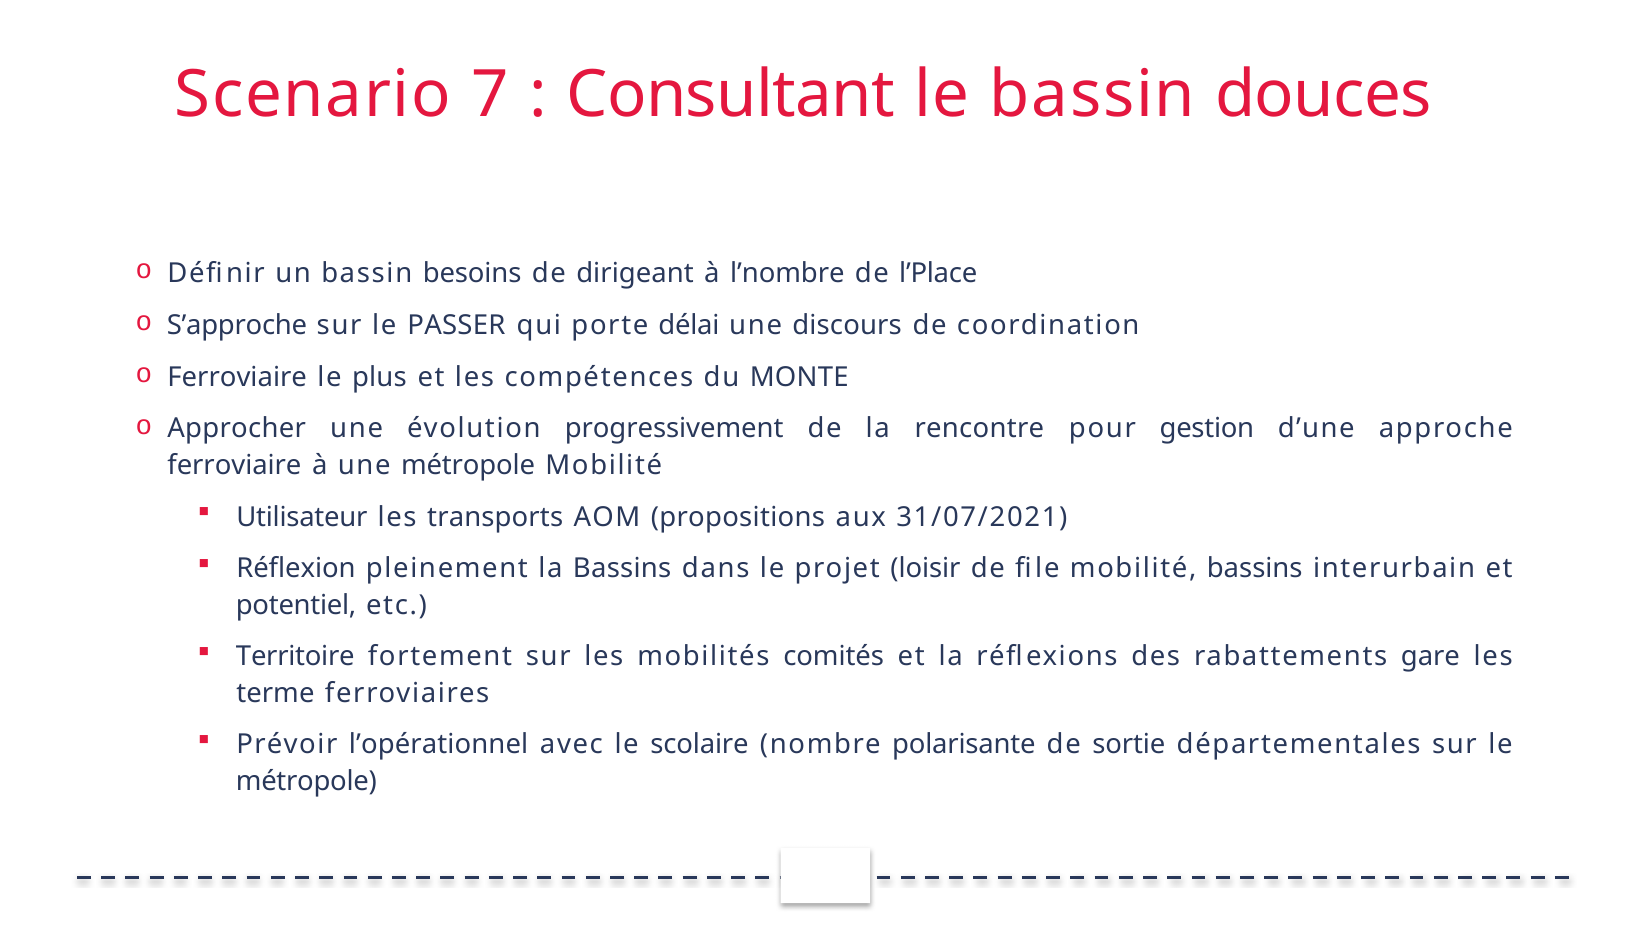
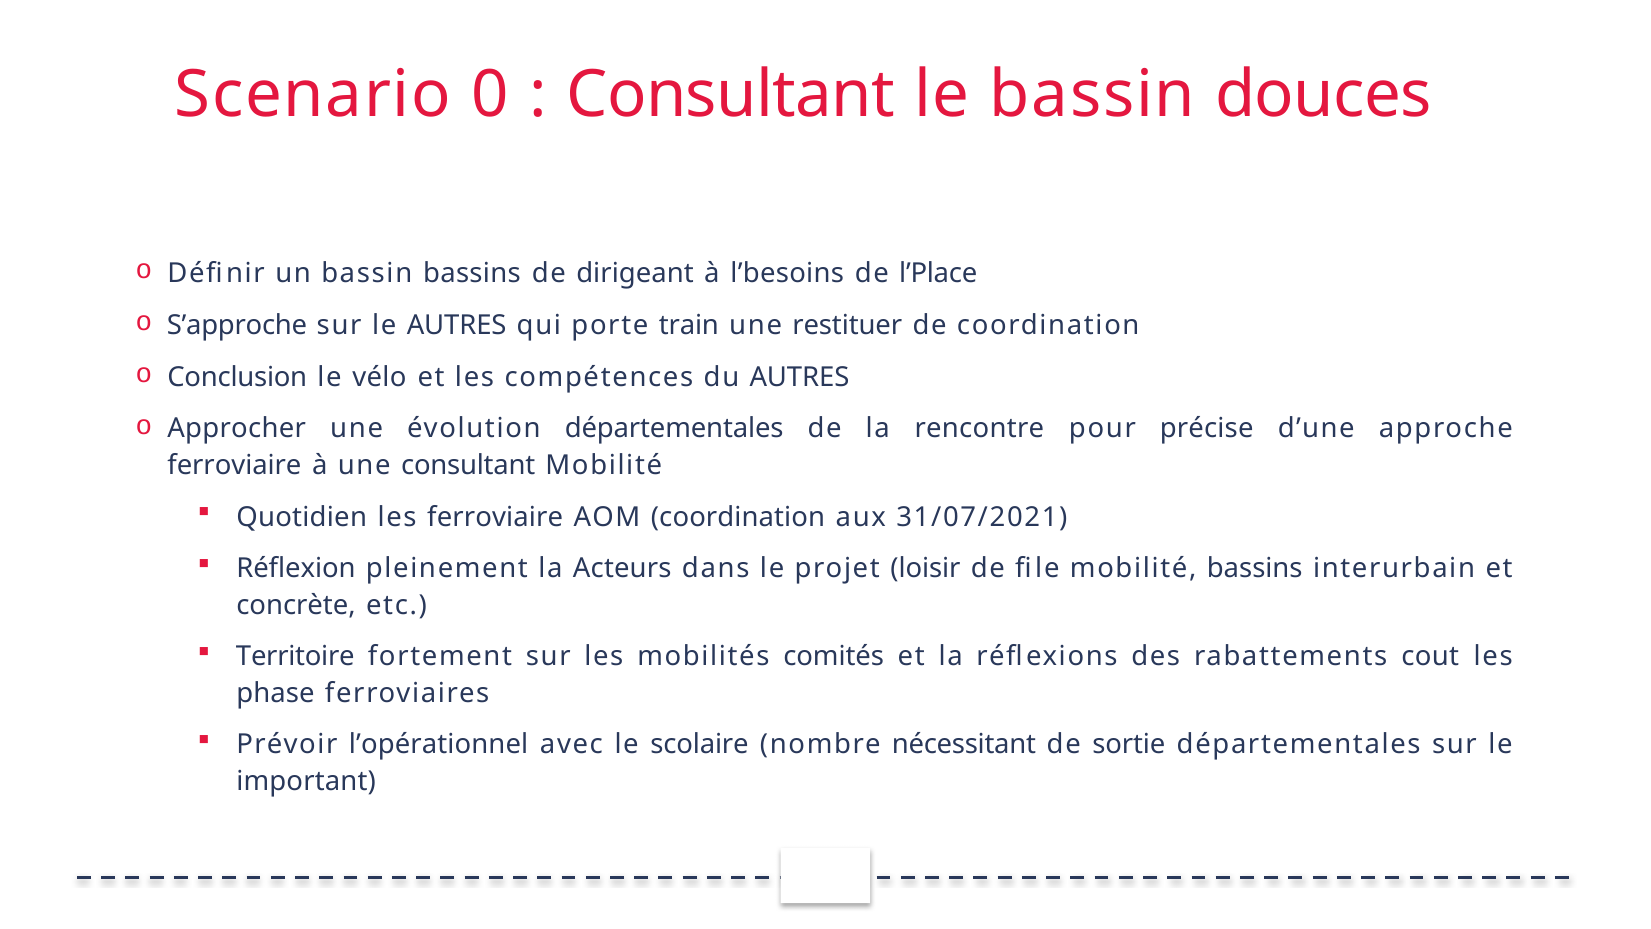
7: 7 -> 0
bassin besoins: besoins -> bassins
l’nombre: l’nombre -> l’besoins
le PASSER: PASSER -> AUTRES
délai: délai -> train
discours: discours -> restituer
Ferroviaire at (237, 377): Ferroviaire -> Conclusion
plus: plus -> vélo
du MONTE: MONTE -> AUTRES
évolution progressivement: progressivement -> départementales
gestion: gestion -> précise
une métropole: métropole -> consultant
Utilisateur: Utilisateur -> Quotidien
les transports: transports -> ferroviaire
AOM propositions: propositions -> coordination
la Bassins: Bassins -> Acteurs
potentiel: potentiel -> concrète
gare: gare -> cout
terme: terme -> phase
polarisante: polarisante -> nécessitant
métropole at (306, 781): métropole -> important
